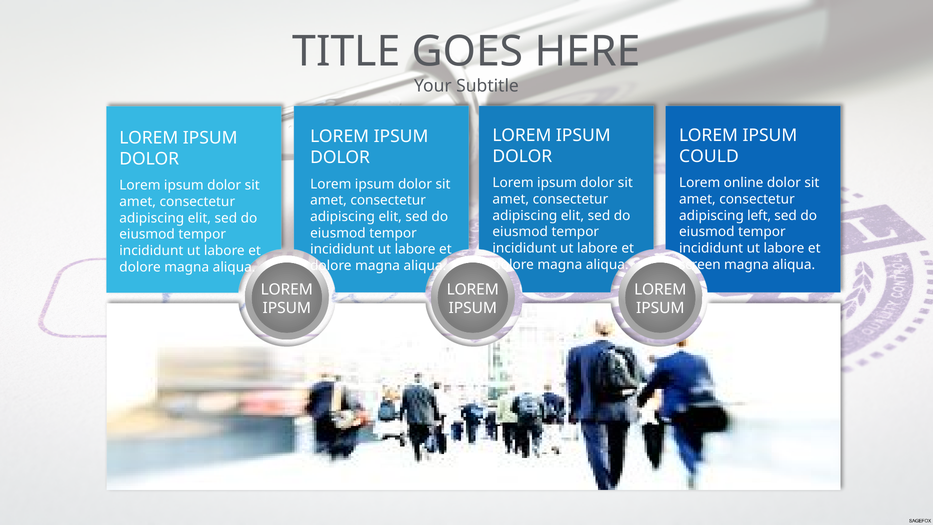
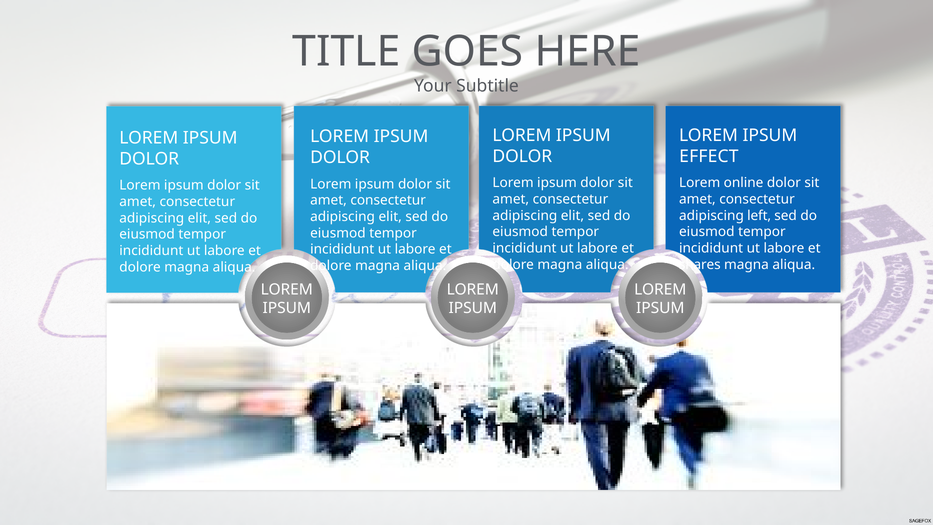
COULD: COULD -> EFFECT
screen: screen -> shares
